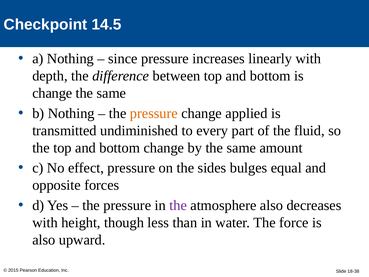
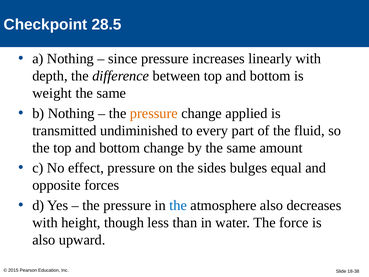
14.5: 14.5 -> 28.5
change at (52, 93): change -> weight
the at (178, 205) colour: purple -> blue
